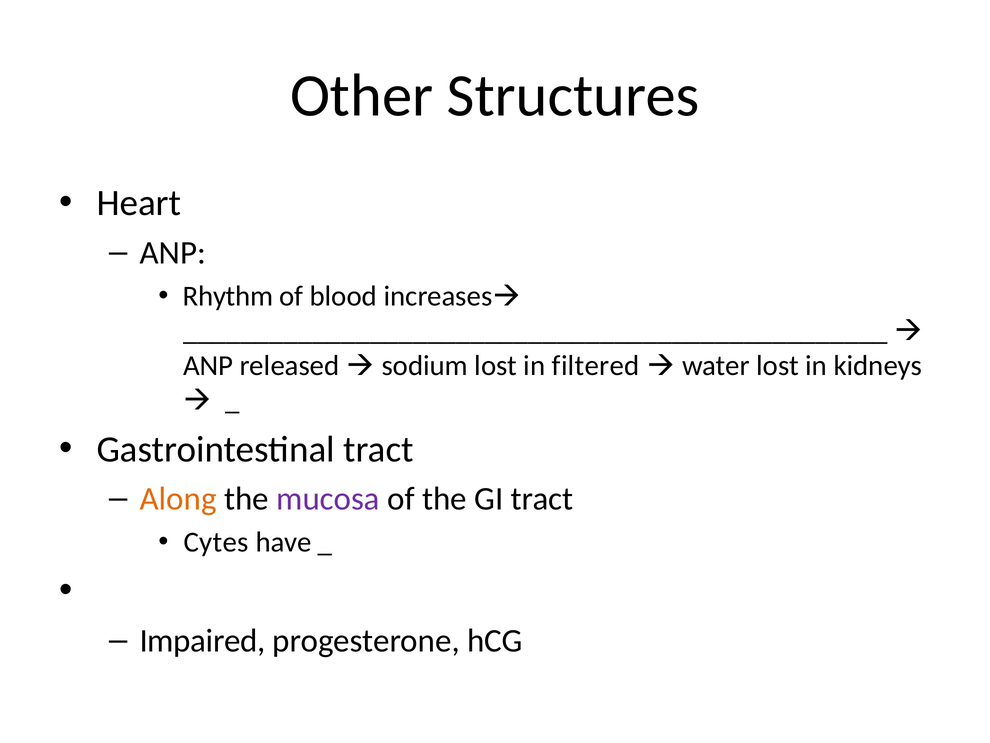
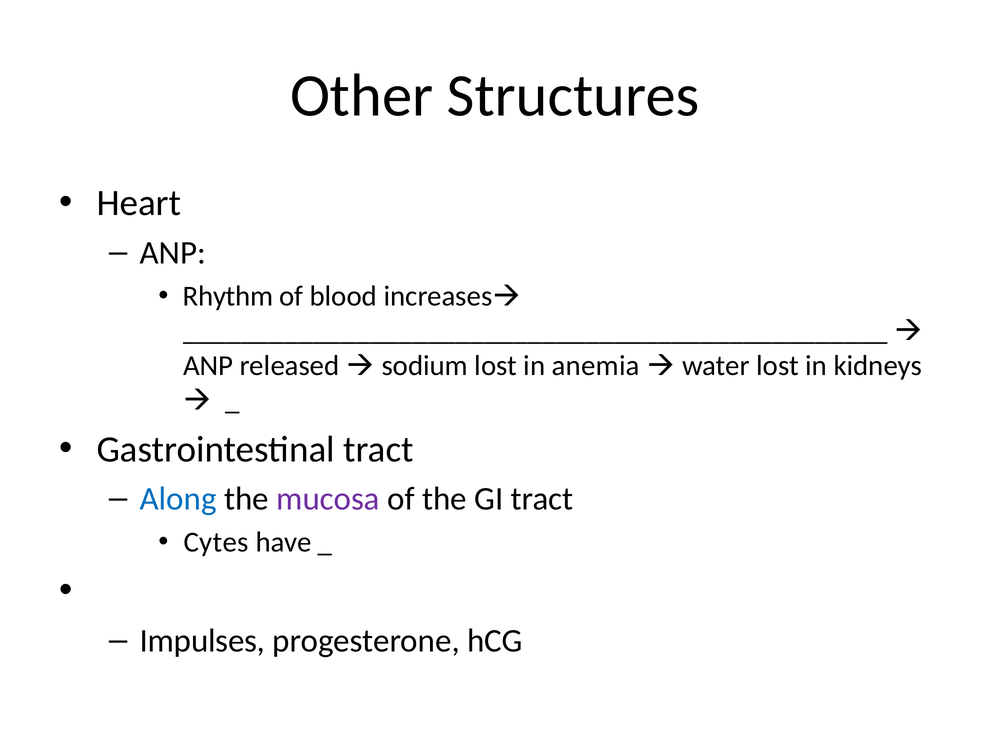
filtered: filtered -> anemia
Along colour: orange -> blue
Impaired: Impaired -> Impulses
